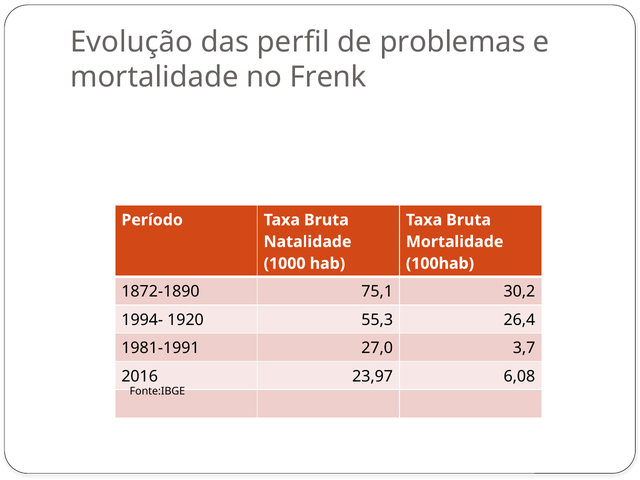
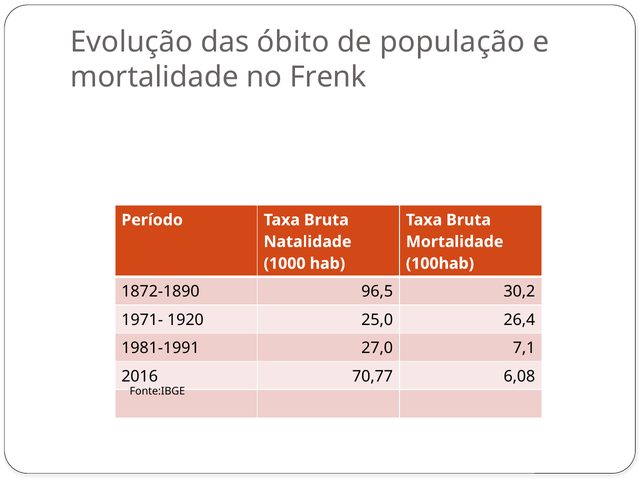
perfil: perfil -> óbito
problemas: problemas -> população
75,1: 75,1 -> 96,5
1994-: 1994- -> 1971-
55,3: 55,3 -> 25,0
3,7: 3,7 -> 7,1
23,97: 23,97 -> 70,77
